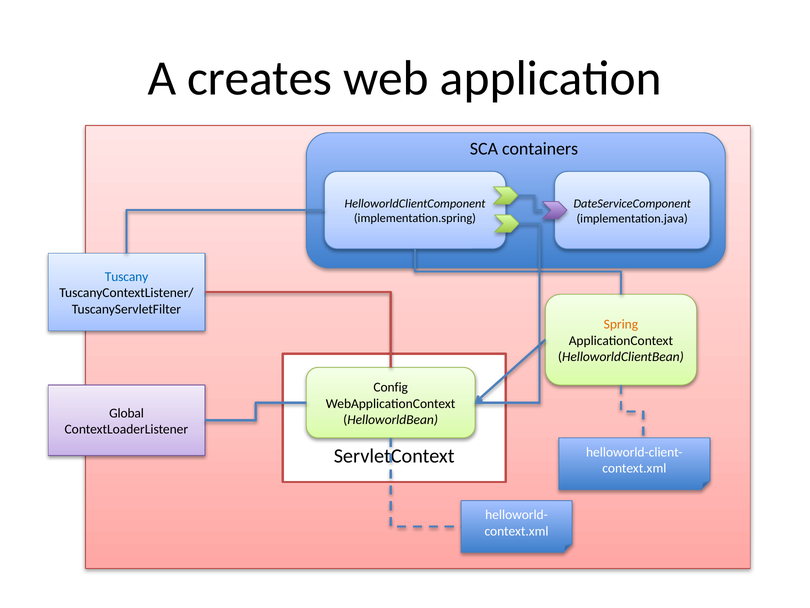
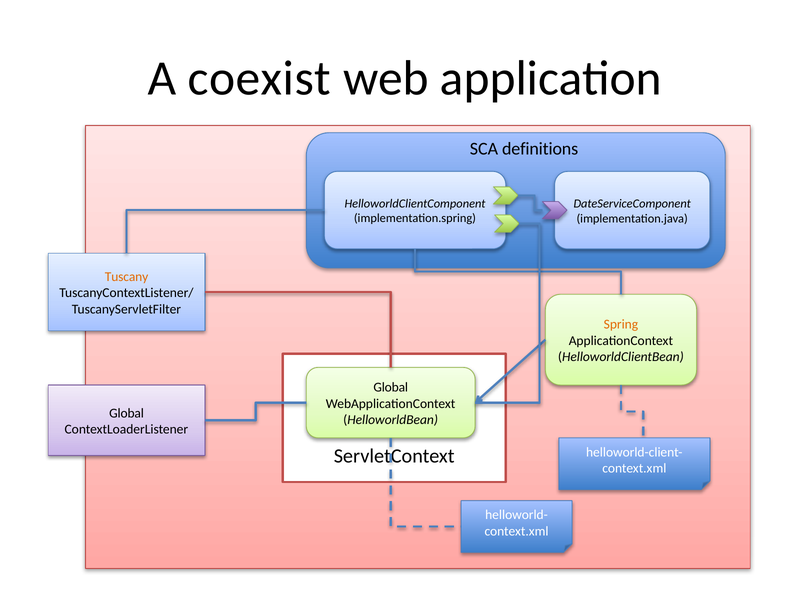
creates: creates -> coexist
containers: containers -> definitions
Tuscany colour: blue -> orange
Config at (391, 387): Config -> Global
